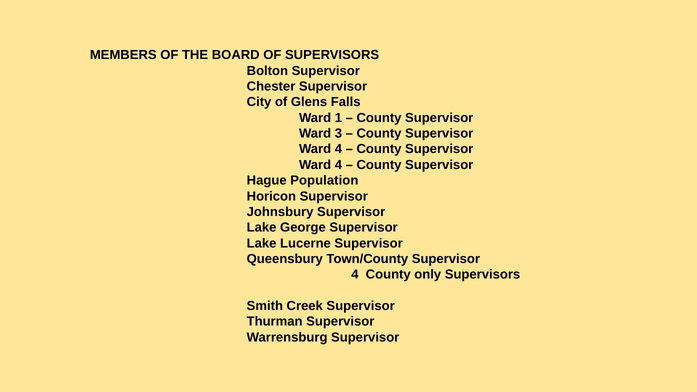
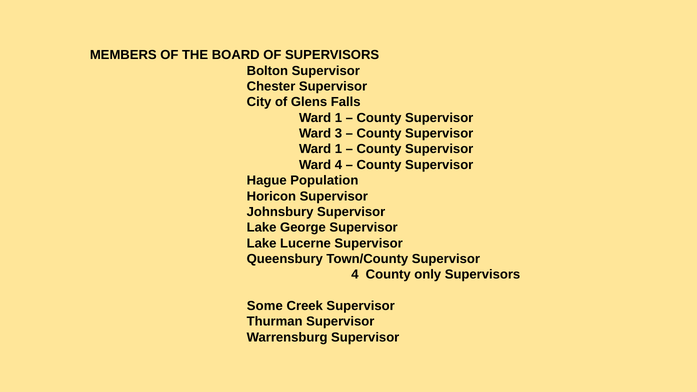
4 at (338, 149): 4 -> 1
Smith: Smith -> Some
